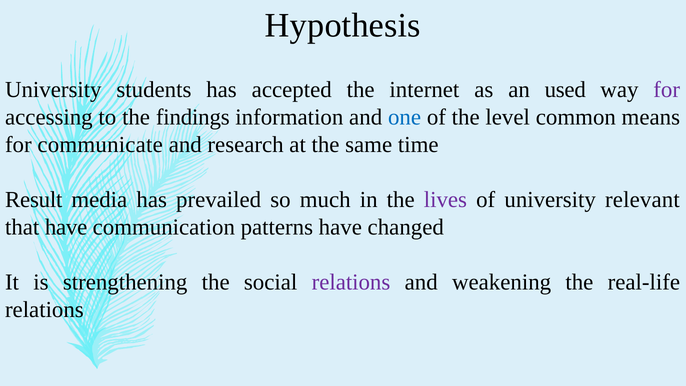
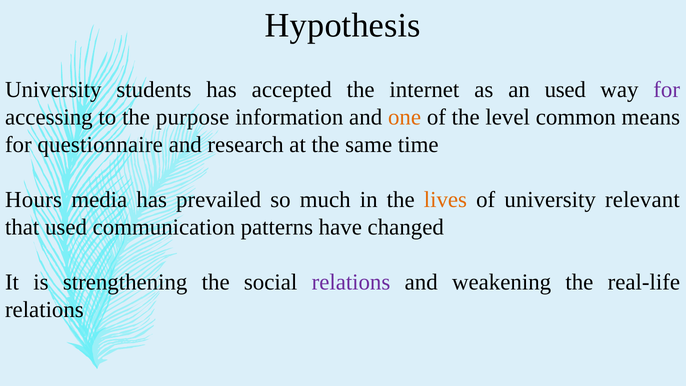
findings: findings -> purpose
one colour: blue -> orange
communicate: communicate -> questionnaire
Result: Result -> Hours
lives colour: purple -> orange
that have: have -> used
